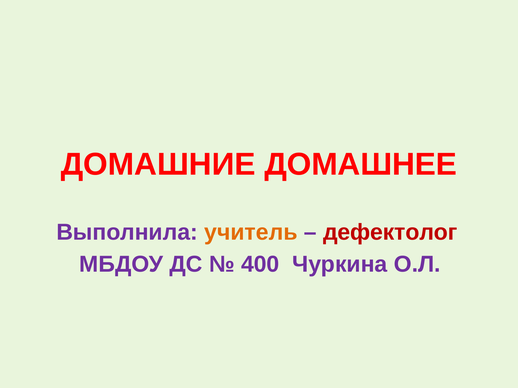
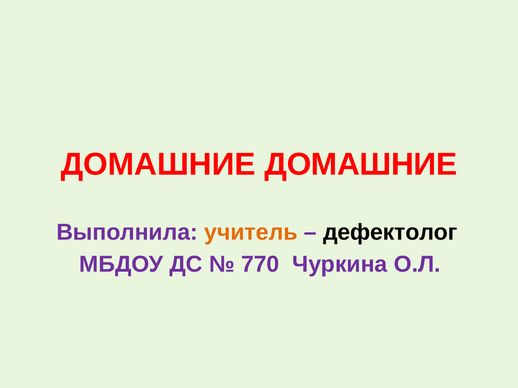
ДОМАШНИЕ ДОМАШНЕЕ: ДОМАШНЕЕ -> ДОМАШНИЕ
дефектолог colour: red -> black
400: 400 -> 770
